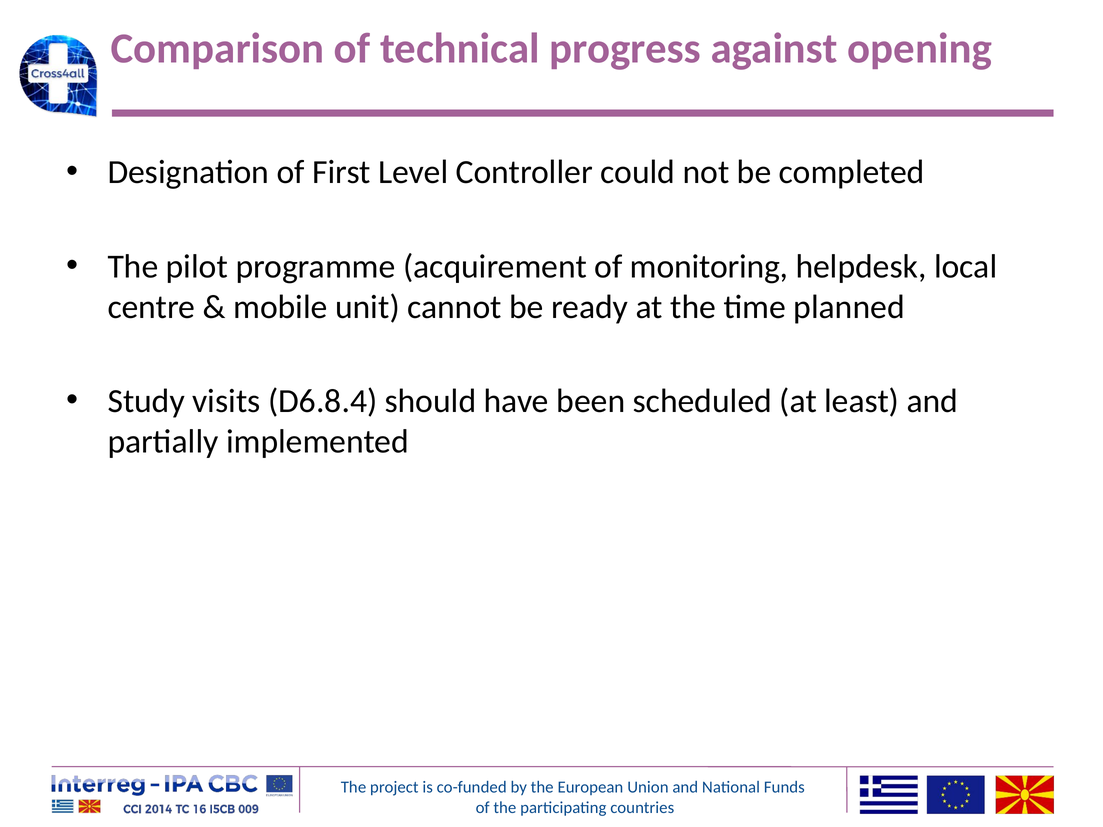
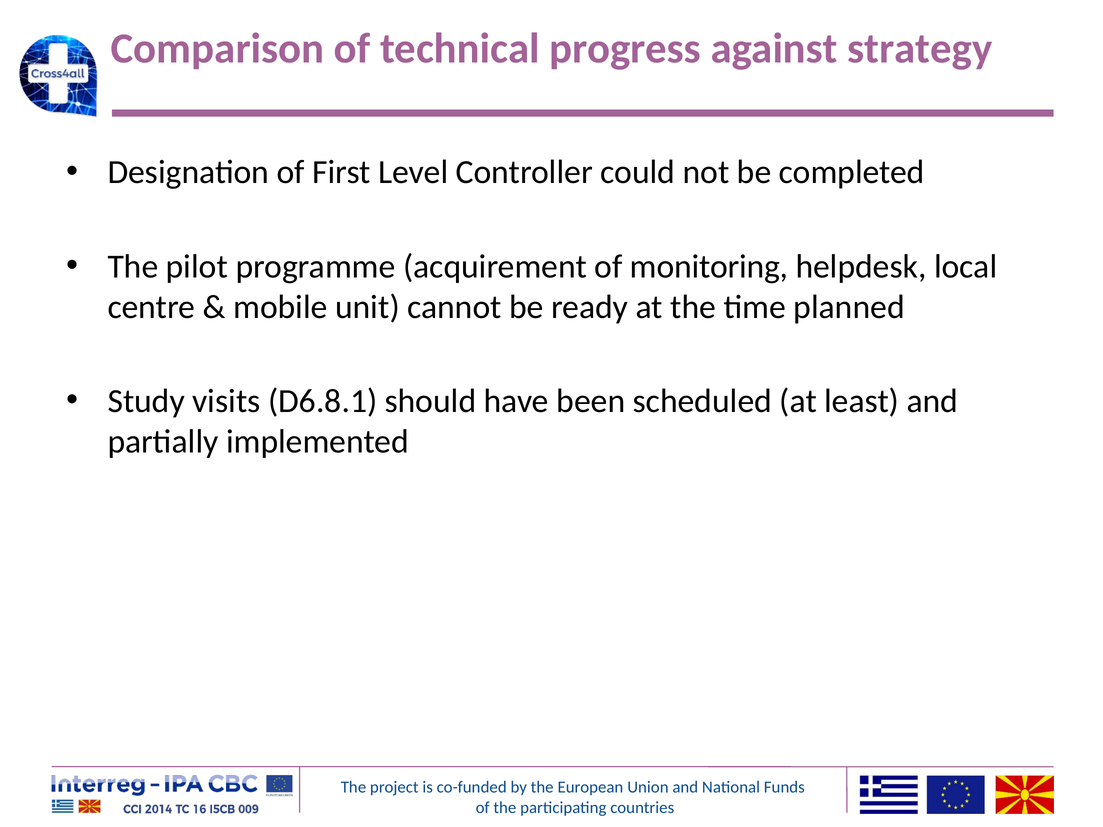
opening: opening -> strategy
D6.8.4: D6.8.4 -> D6.8.1
